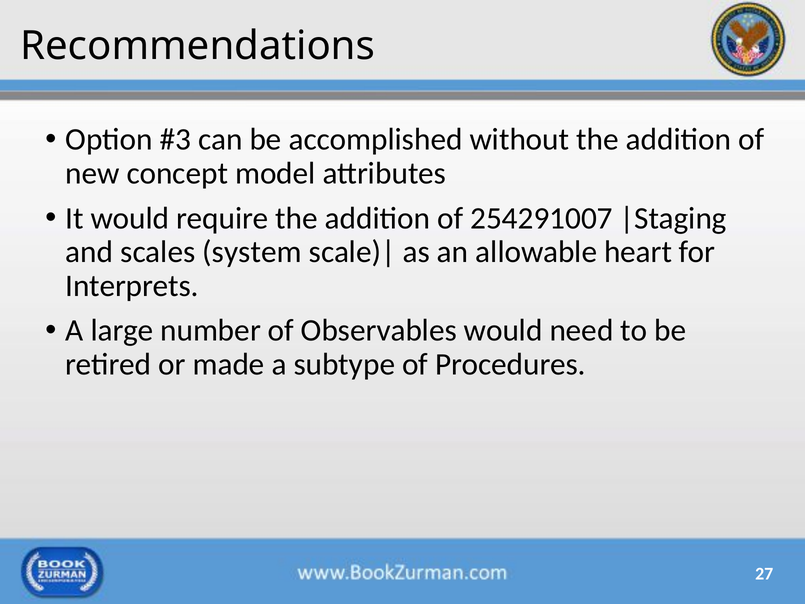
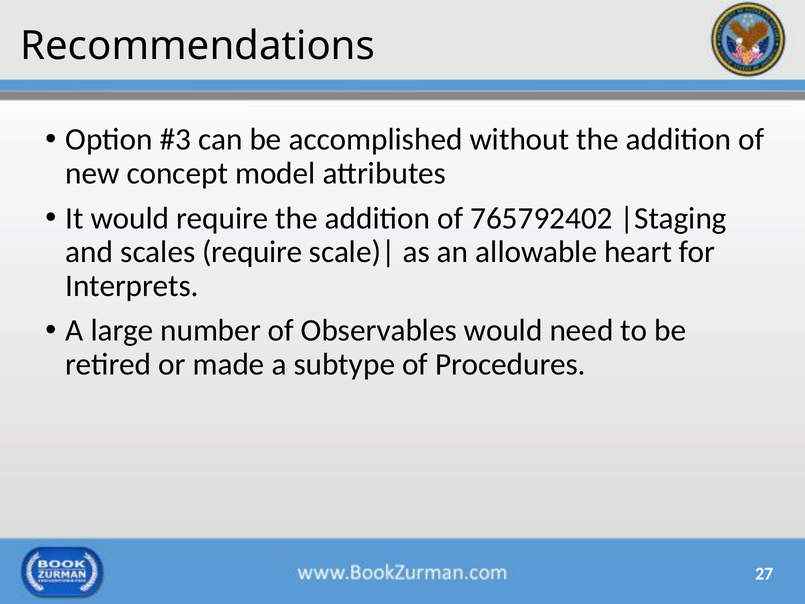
254291007: 254291007 -> 765792402
scales system: system -> require
